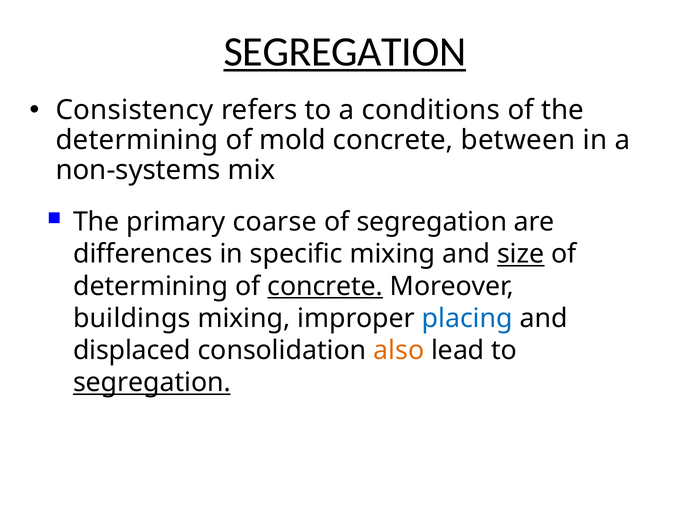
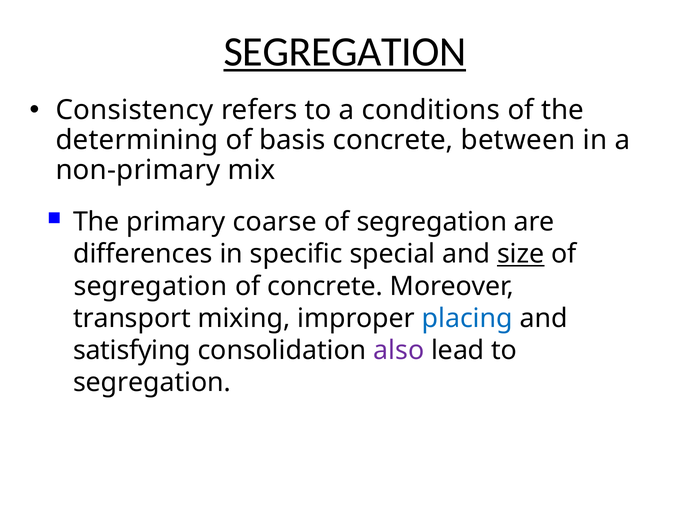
mold: mold -> basis
non-systems: non-systems -> non-primary
specific mixing: mixing -> special
determining at (151, 286): determining -> segregation
concrete at (325, 286) underline: present -> none
buildings: buildings -> transport
displaced: displaced -> satisfying
also colour: orange -> purple
segregation at (152, 383) underline: present -> none
